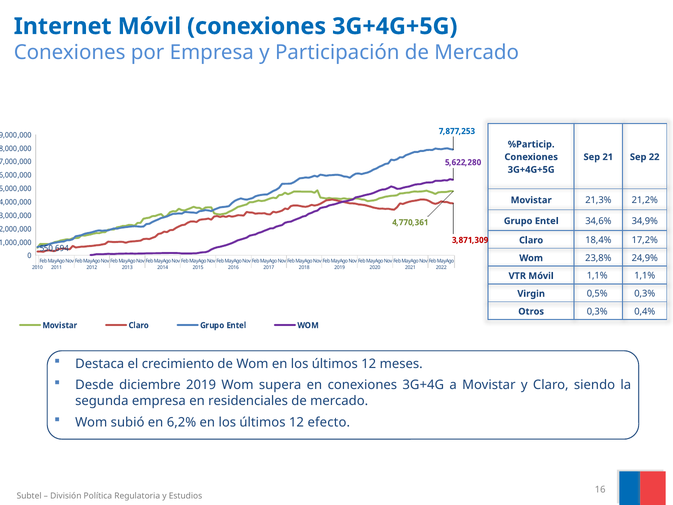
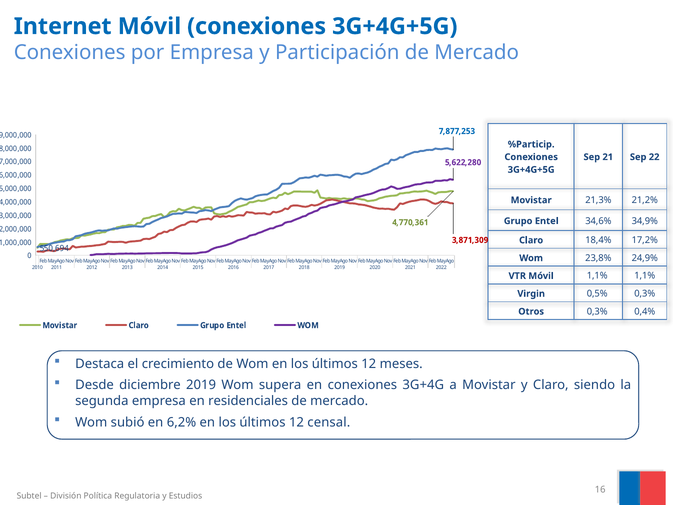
efecto: efecto -> censal
